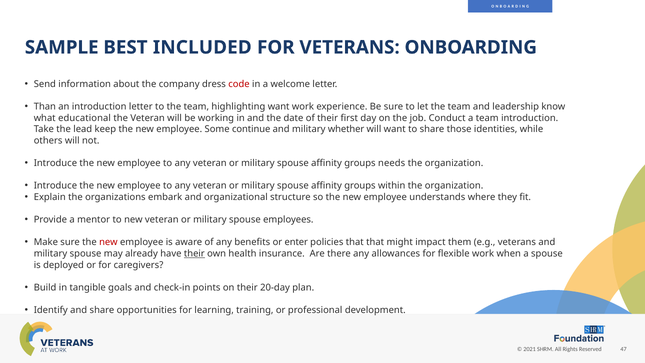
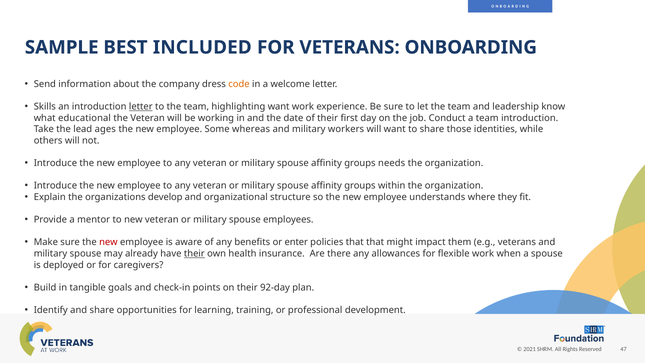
code colour: red -> orange
Than: Than -> Skills
letter at (141, 107) underline: none -> present
keep: keep -> ages
continue: continue -> whereas
whether: whether -> workers
embark: embark -> develop
20-day: 20-day -> 92-day
